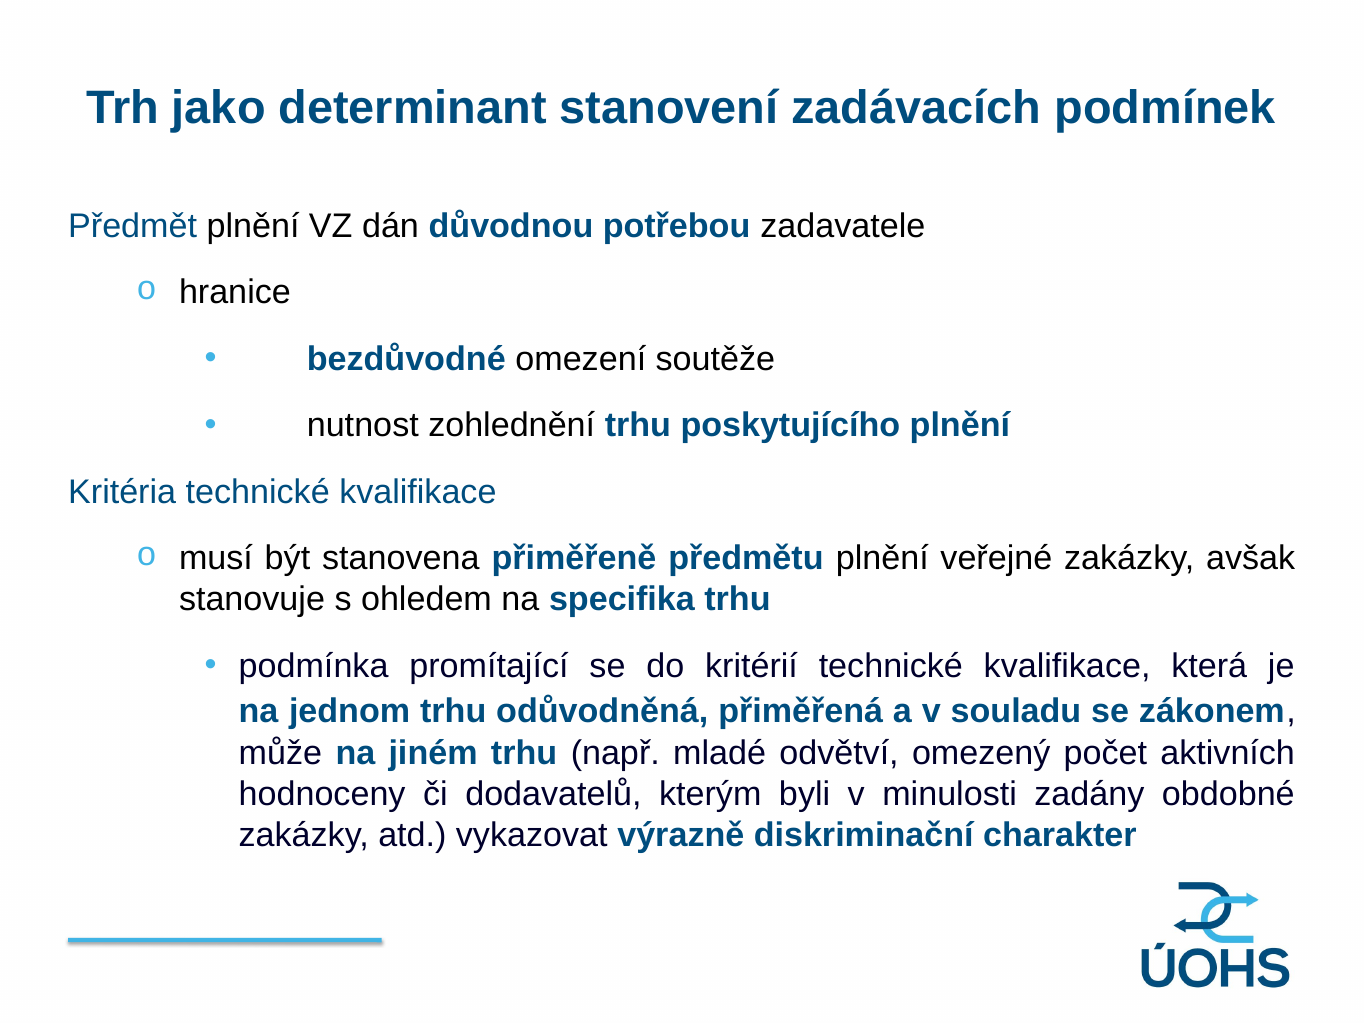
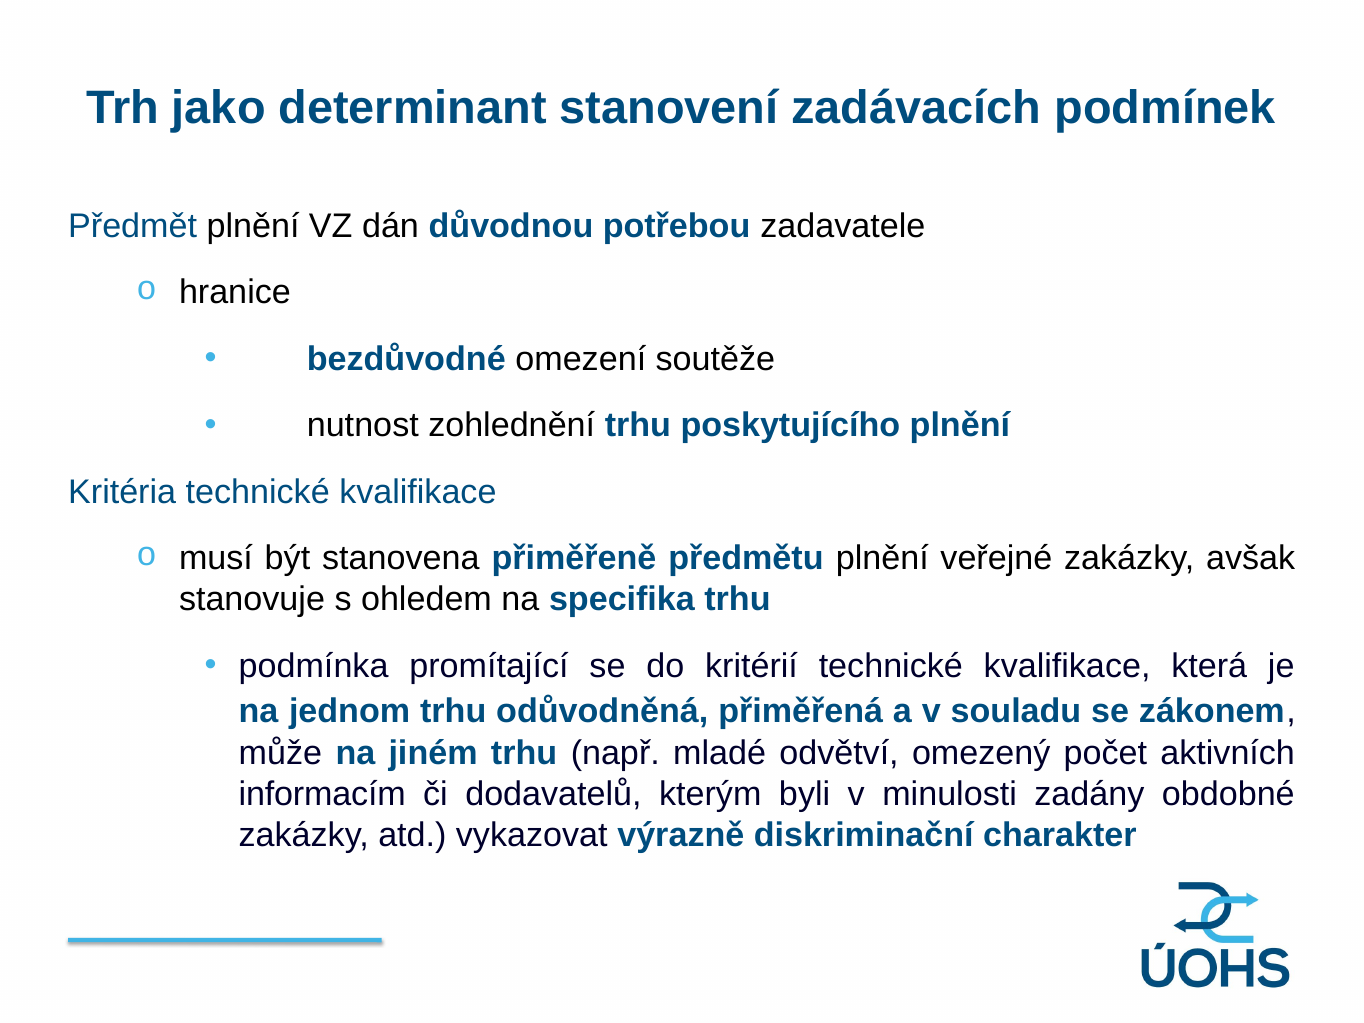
hodnoceny: hodnoceny -> informacím
